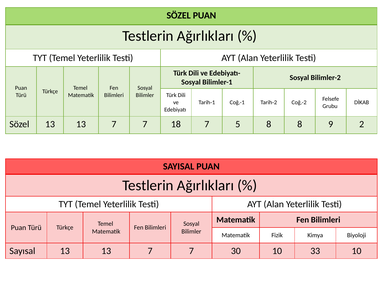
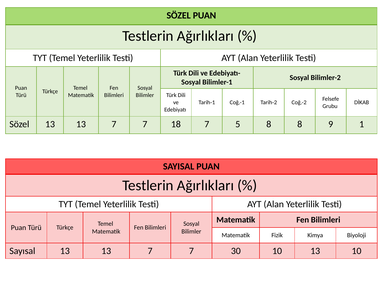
2: 2 -> 1
10 33: 33 -> 13
